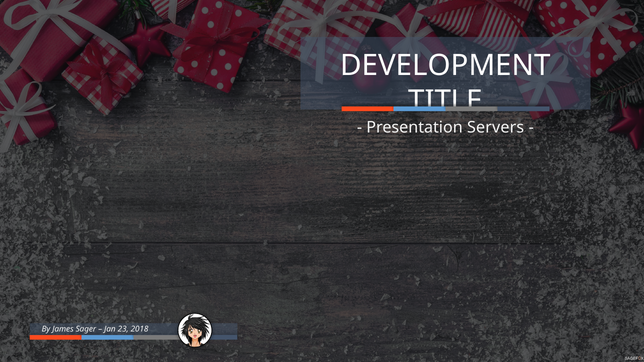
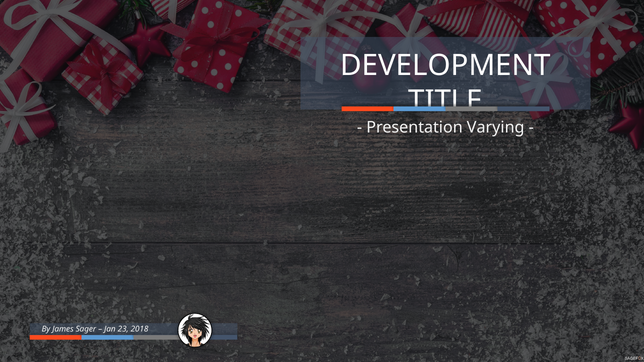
Servers: Servers -> Varying
